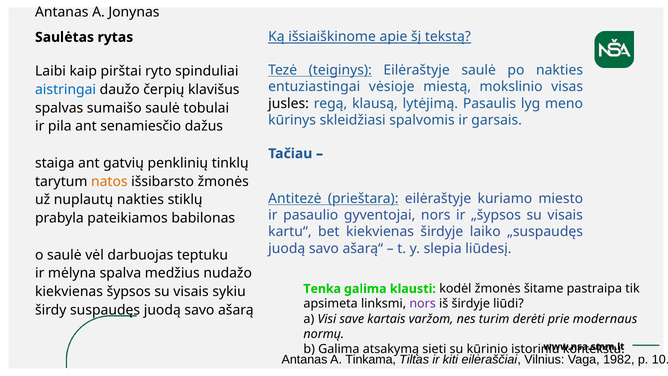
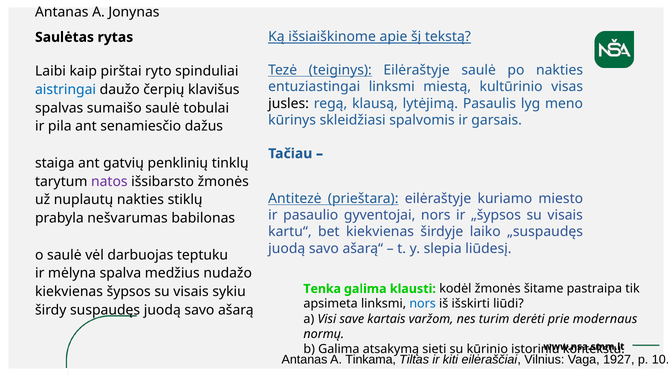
entuziastingai vėsioje: vėsioje -> linksmi
mokslinio: mokslinio -> kultūrinio
natos colour: orange -> purple
pateikiamos: pateikiamos -> nešvarumas
nors at (423, 304) colour: purple -> blue
iš širdyje: širdyje -> išskirti
1982: 1982 -> 1927
